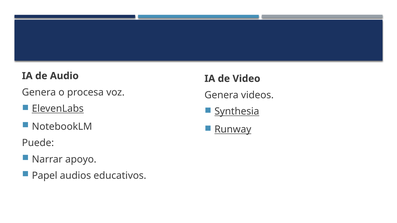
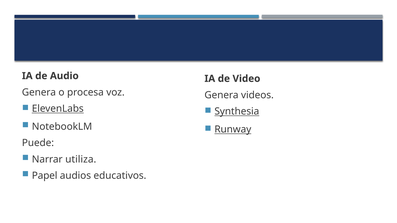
apoyo: apoyo -> utiliza
